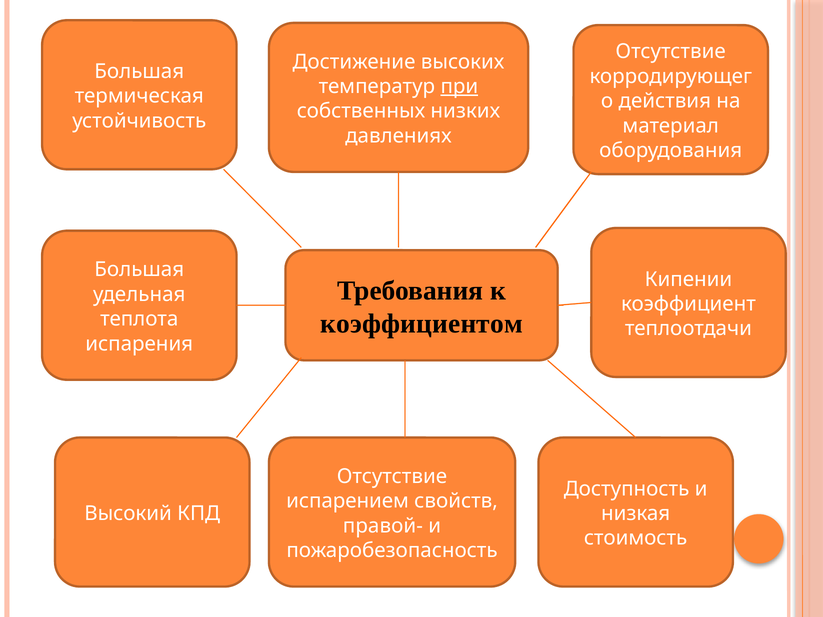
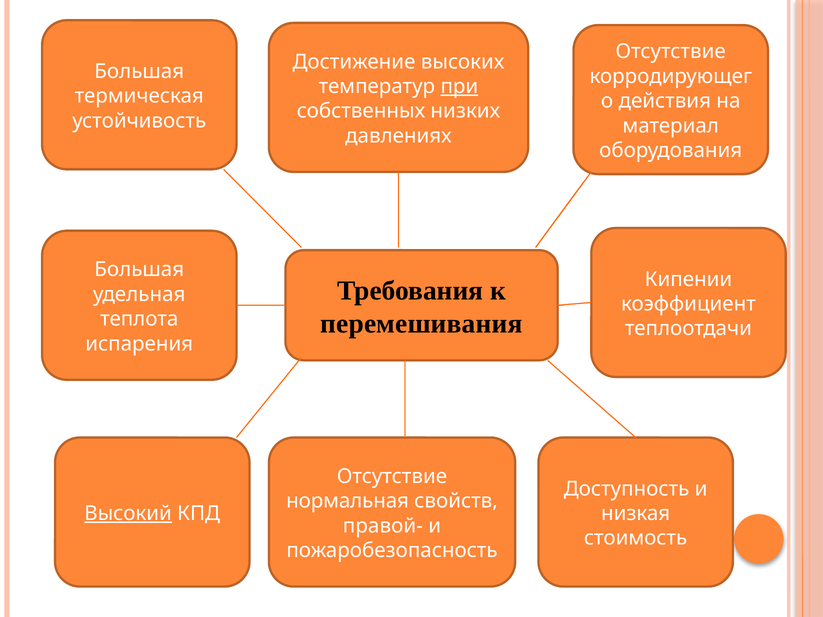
коэффициентом: коэффициентом -> перемешивания
испарением: испарением -> нормальная
Высокий underline: none -> present
